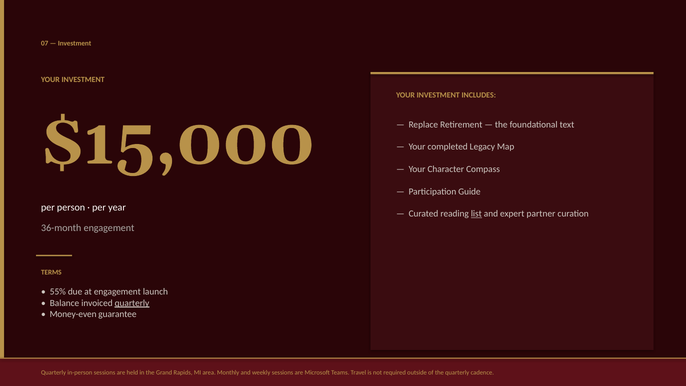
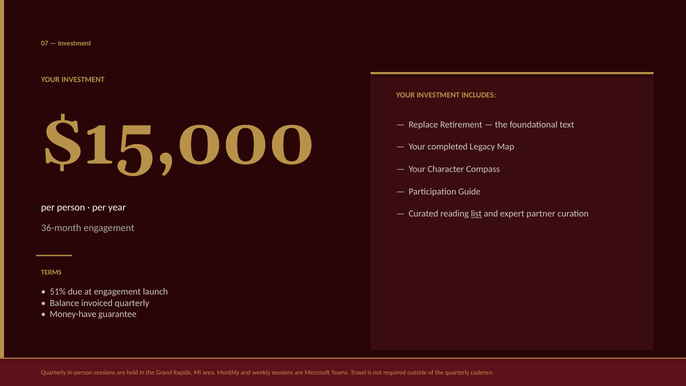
55%: 55% -> 51%
quarterly at (132, 303) underline: present -> none
Money-even: Money-even -> Money-have
